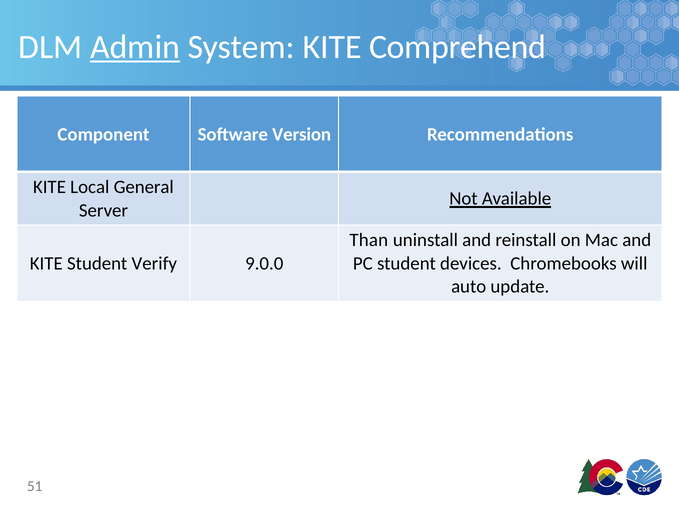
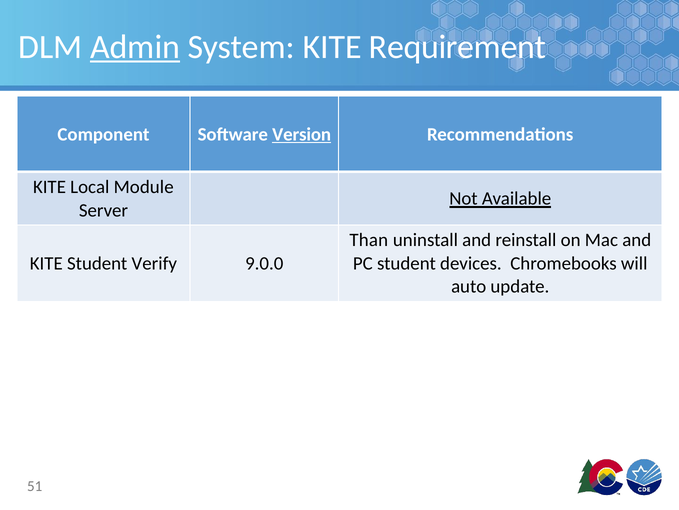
Comprehend: Comprehend -> Requirement
Version underline: none -> present
General: General -> Module
